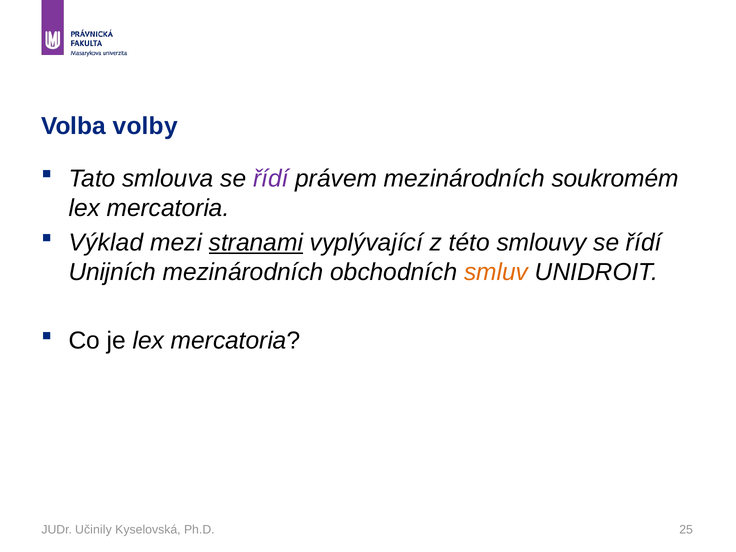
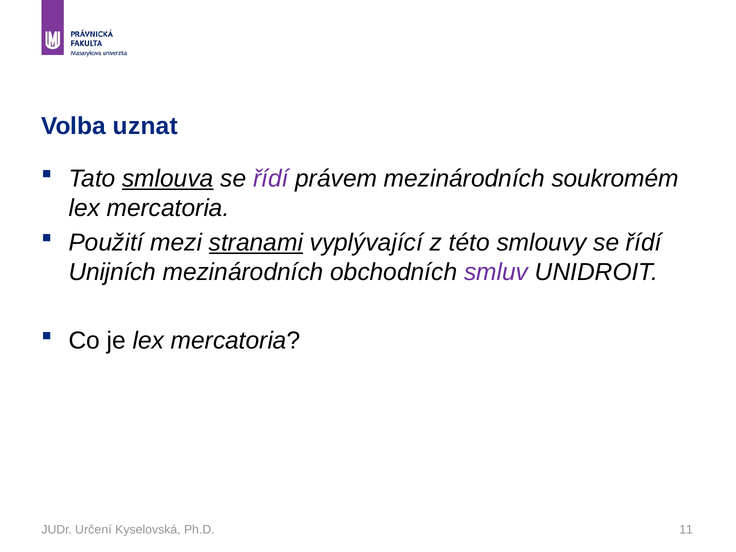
volby: volby -> uznat
smlouva underline: none -> present
Výklad: Výklad -> Použití
smluv colour: orange -> purple
Učinily: Učinily -> Určení
25: 25 -> 11
